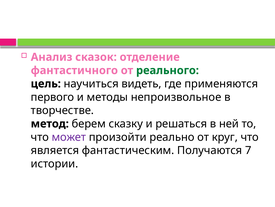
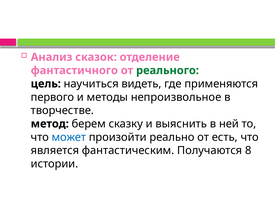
решаться: решаться -> выяснить
может colour: purple -> blue
круг: круг -> есть
7: 7 -> 8
